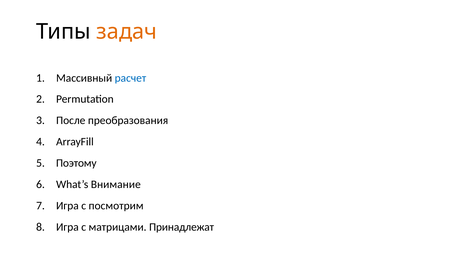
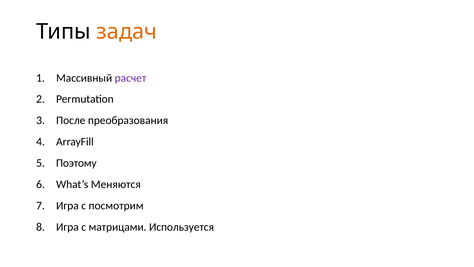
расчет colour: blue -> purple
Внимание: Внимание -> Меняются
Принадлежат: Принадлежат -> Используется
